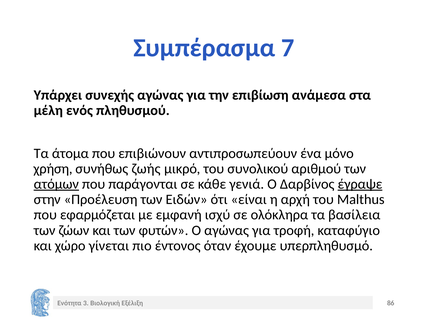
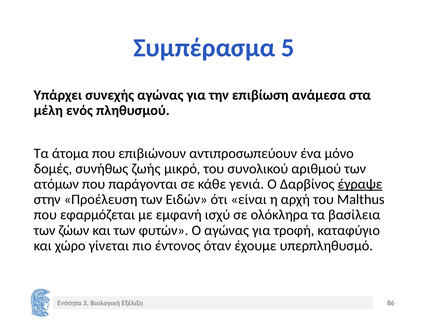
7: 7 -> 5
χρήση: χρήση -> δομές
ατόμων underline: present -> none
